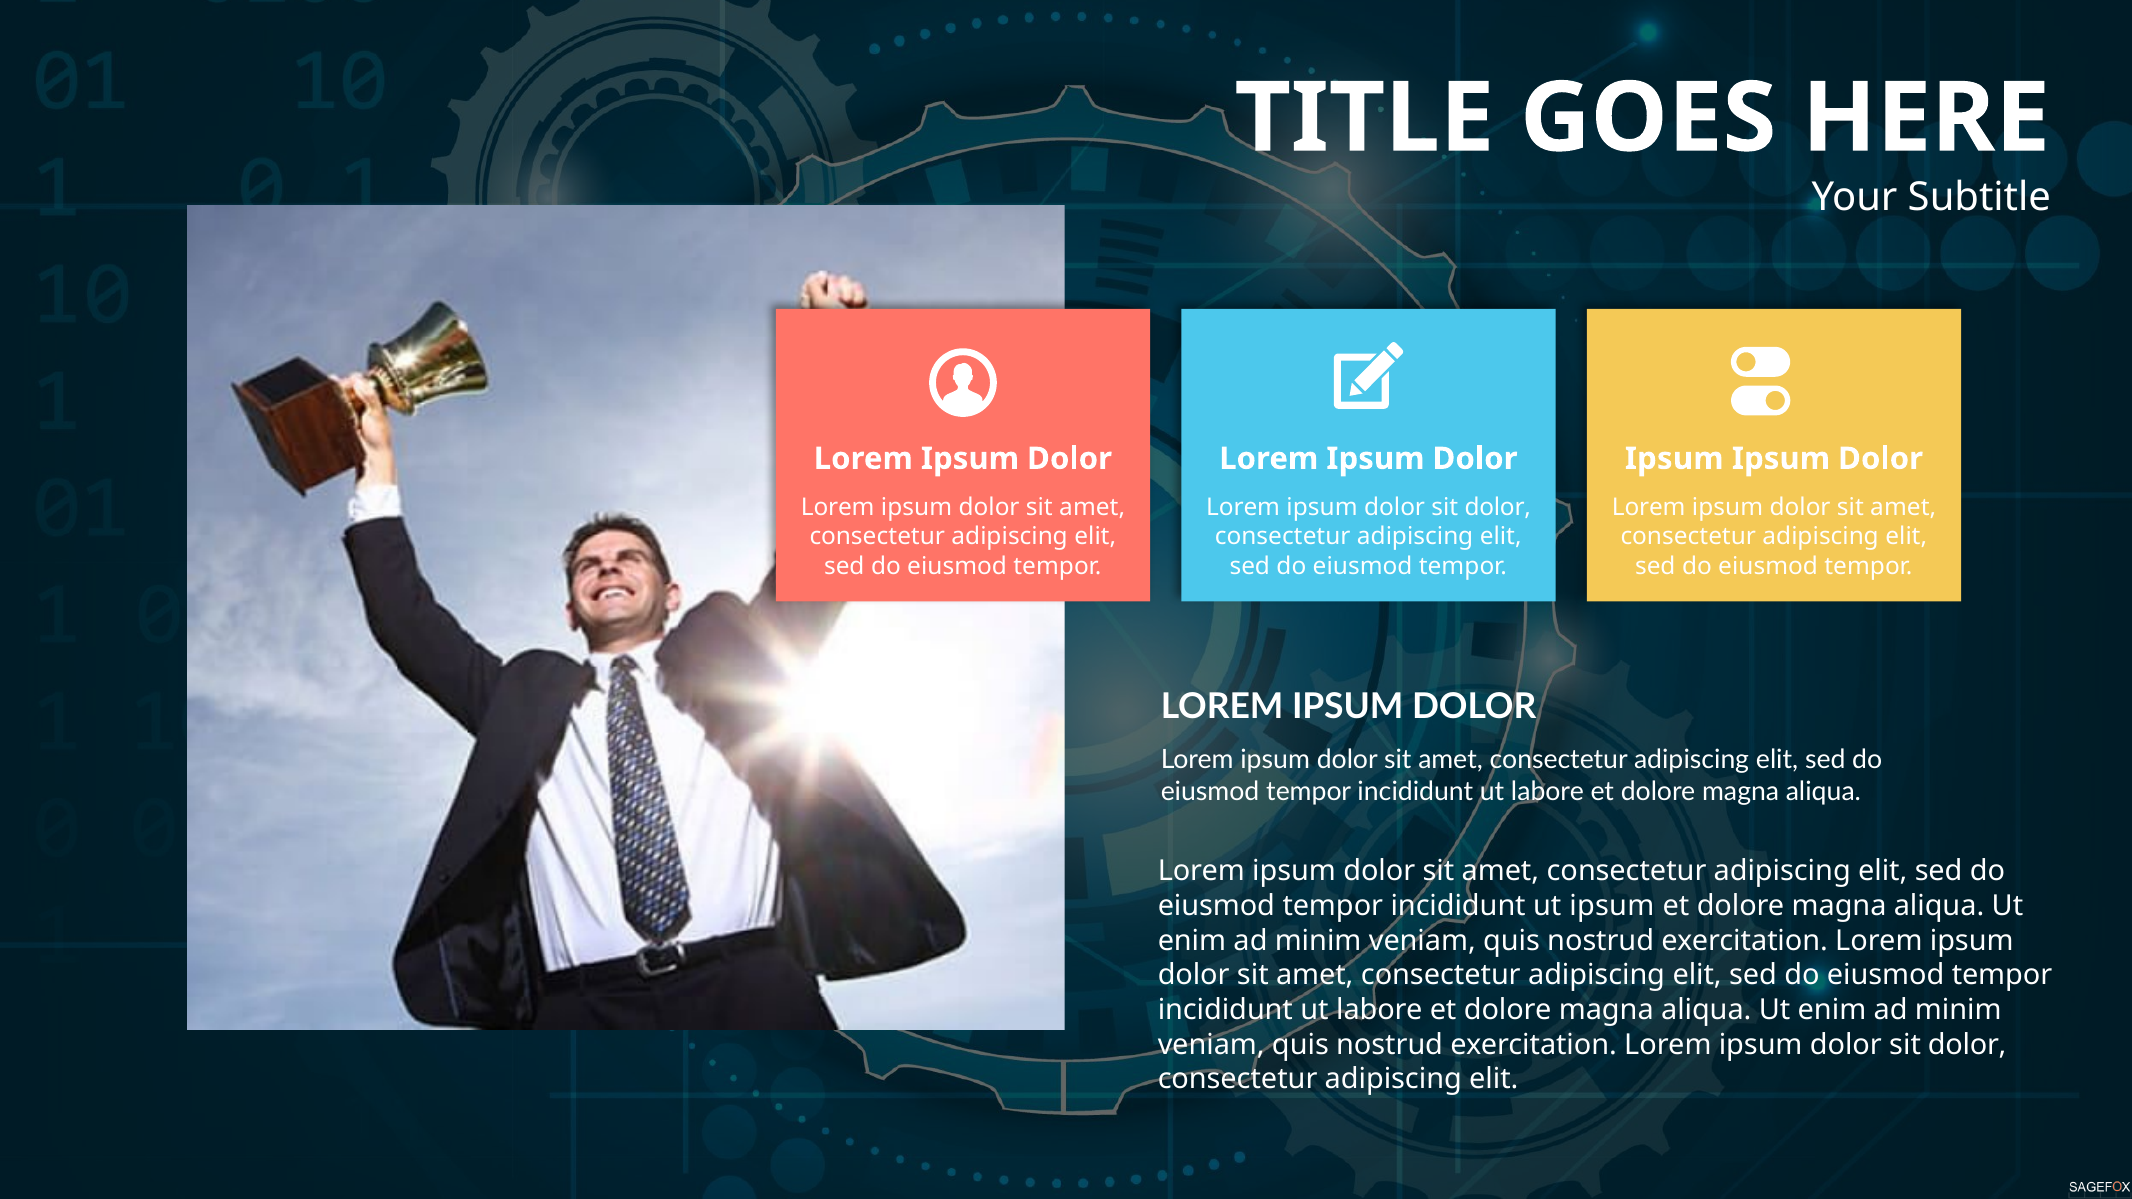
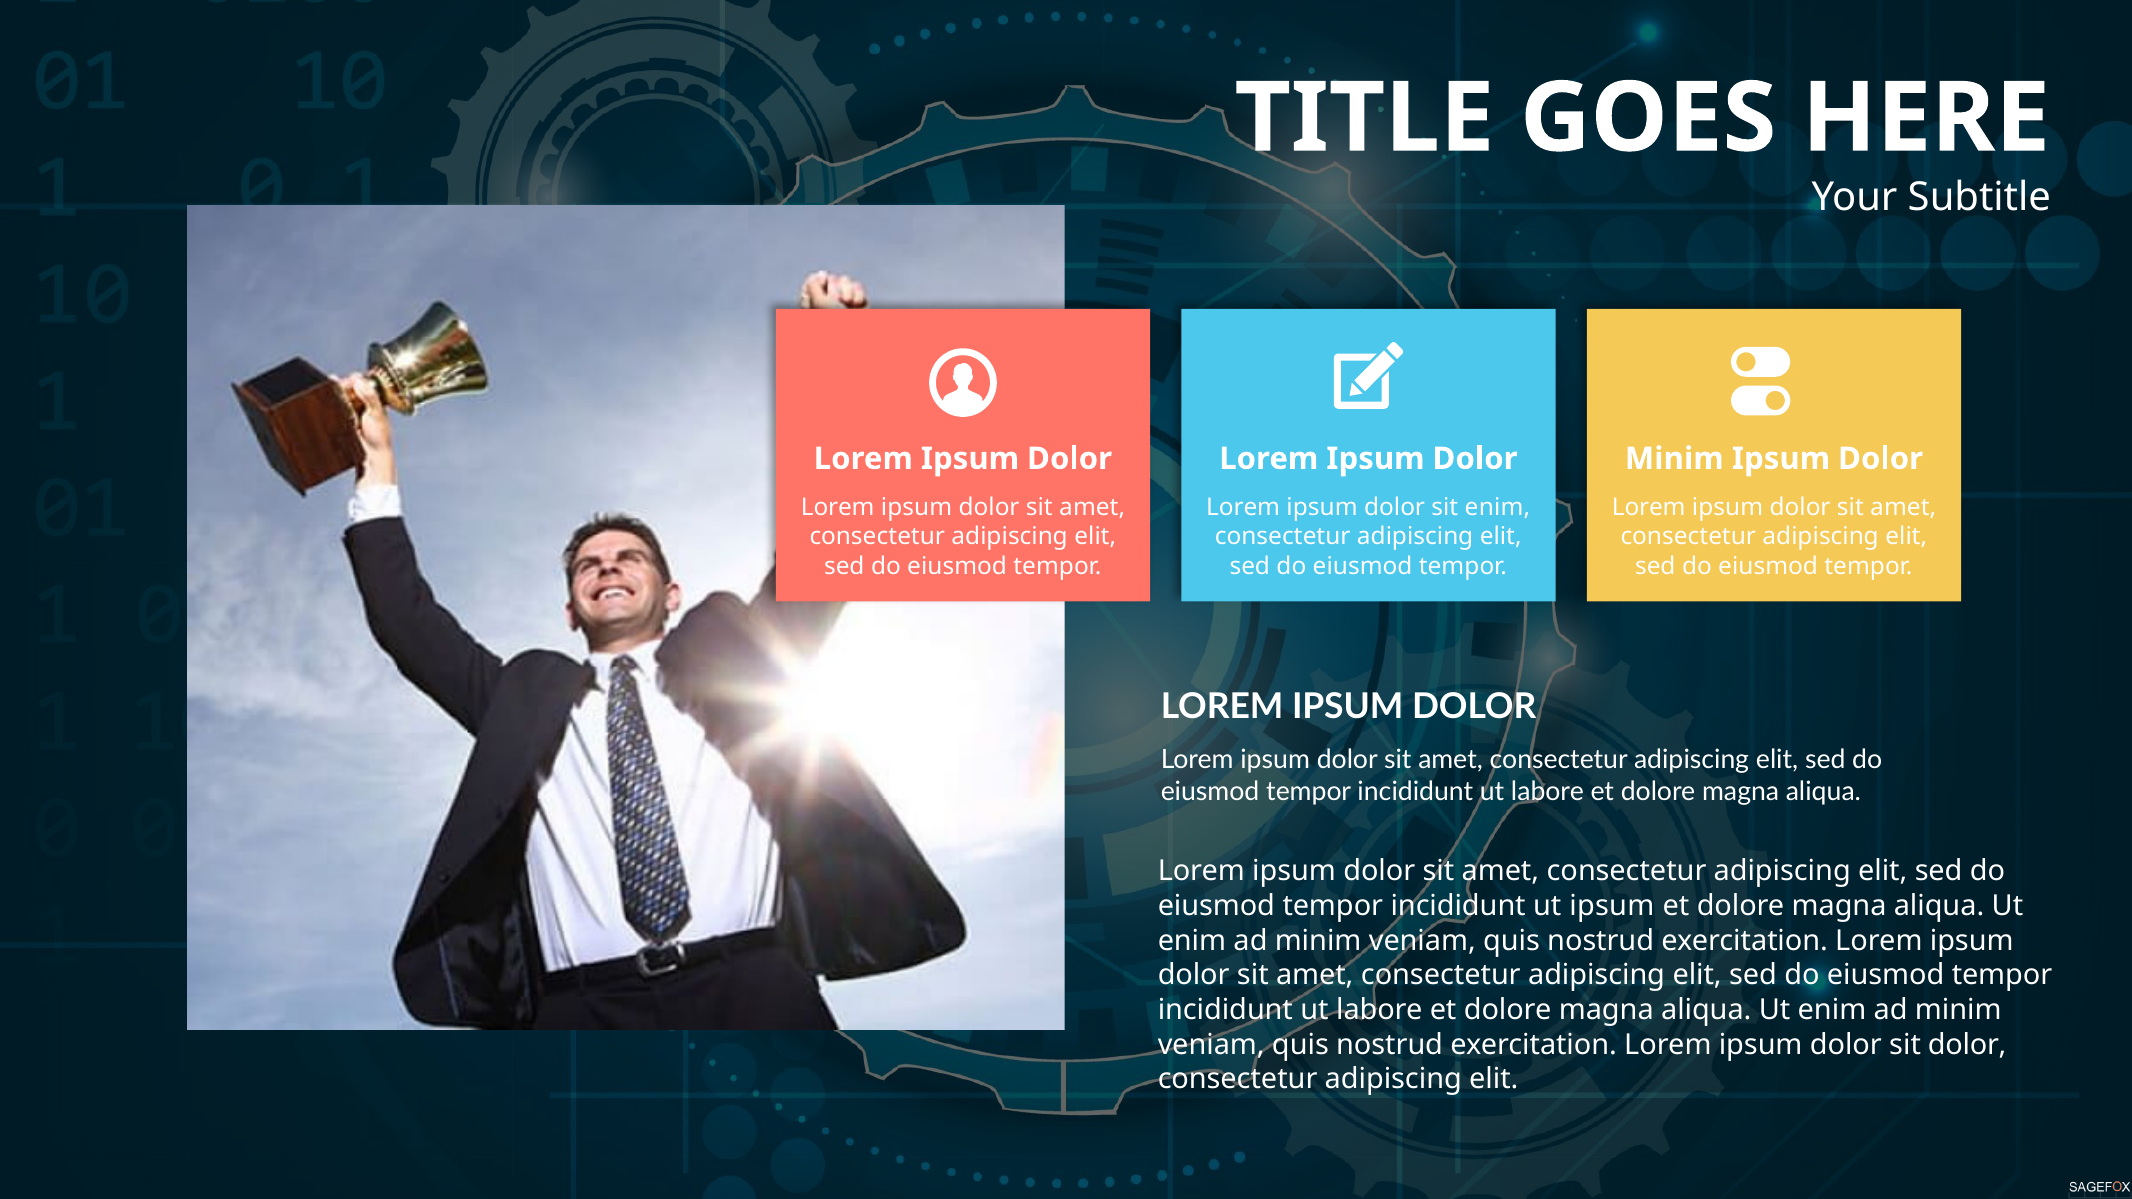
Ipsum at (1674, 459): Ipsum -> Minim
dolor at (1498, 508): dolor -> enim
